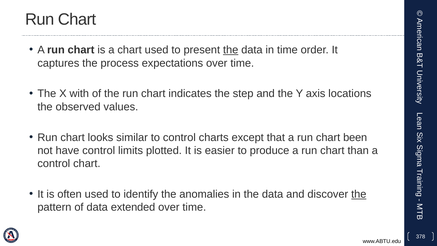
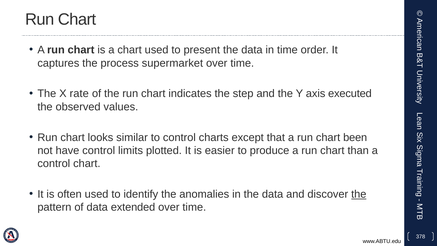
the at (231, 50) underline: present -> none
expectations: expectations -> supermarket
with: with -> rate
locations: locations -> executed
